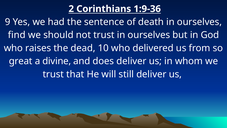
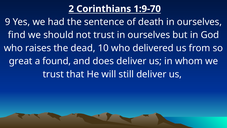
1:9-36: 1:9-36 -> 1:9-70
divine: divine -> found
